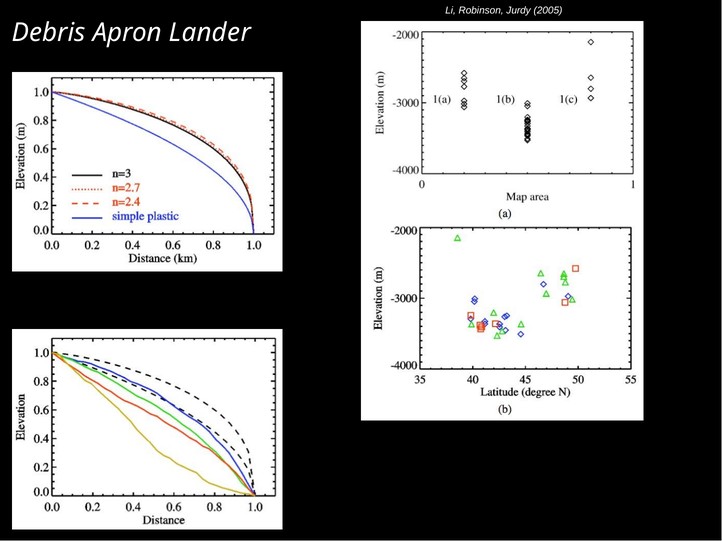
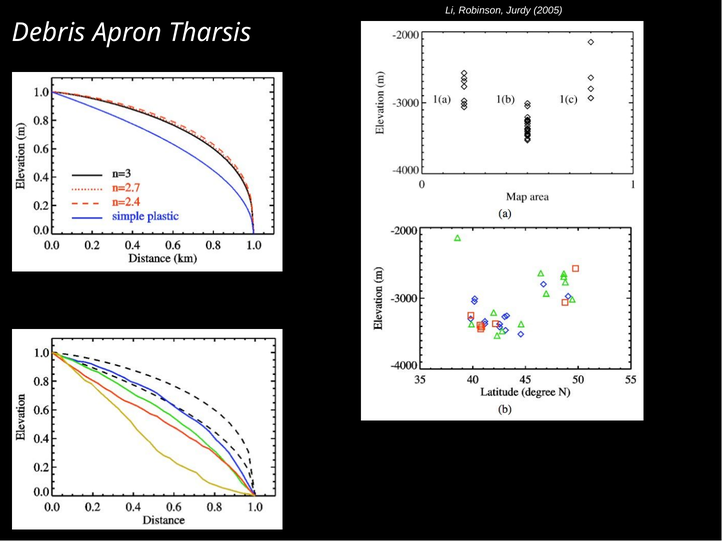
Lander: Lander -> Tharsis
